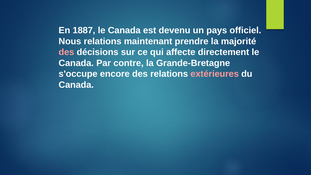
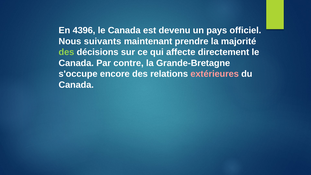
1887: 1887 -> 4396
Nous relations: relations -> suivants
des at (66, 52) colour: pink -> light green
